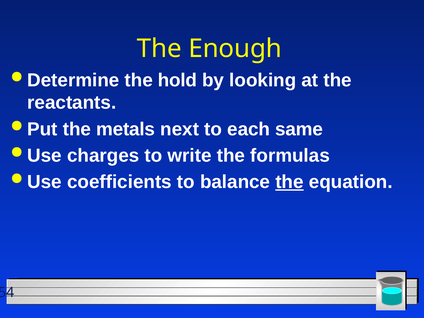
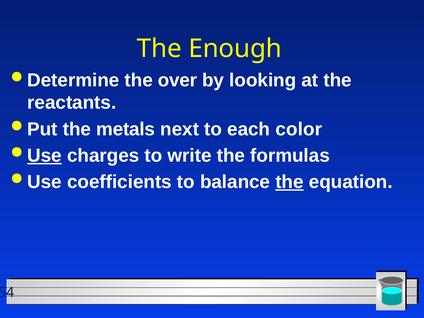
hold: hold -> over
same: same -> color
Use at (45, 156) underline: none -> present
